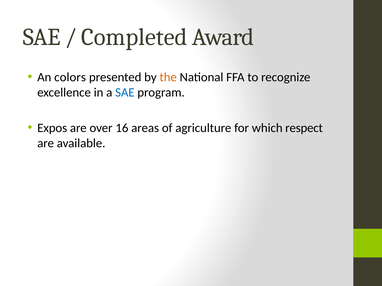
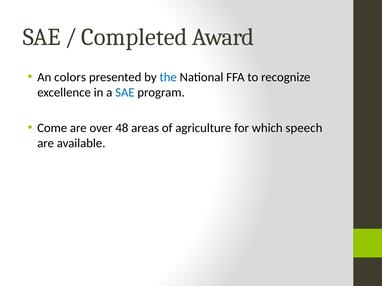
the colour: orange -> blue
Expos: Expos -> Come
16: 16 -> 48
respect: respect -> speech
